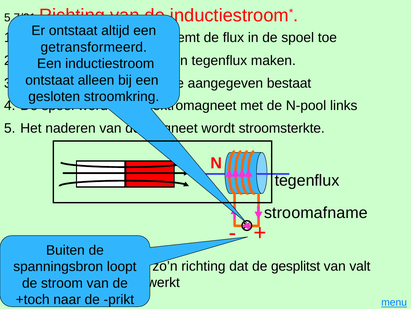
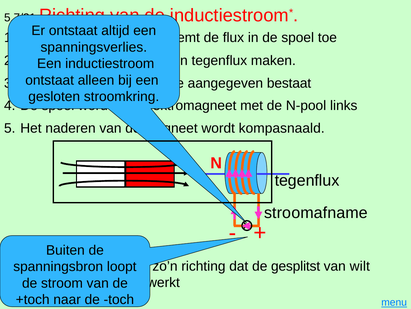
getransformeerd: getransformeerd -> spanningsverlies
stroomsterkte: stroomsterkte -> kompasnaald
valt: valt -> wilt
prikt: prikt -> toch
